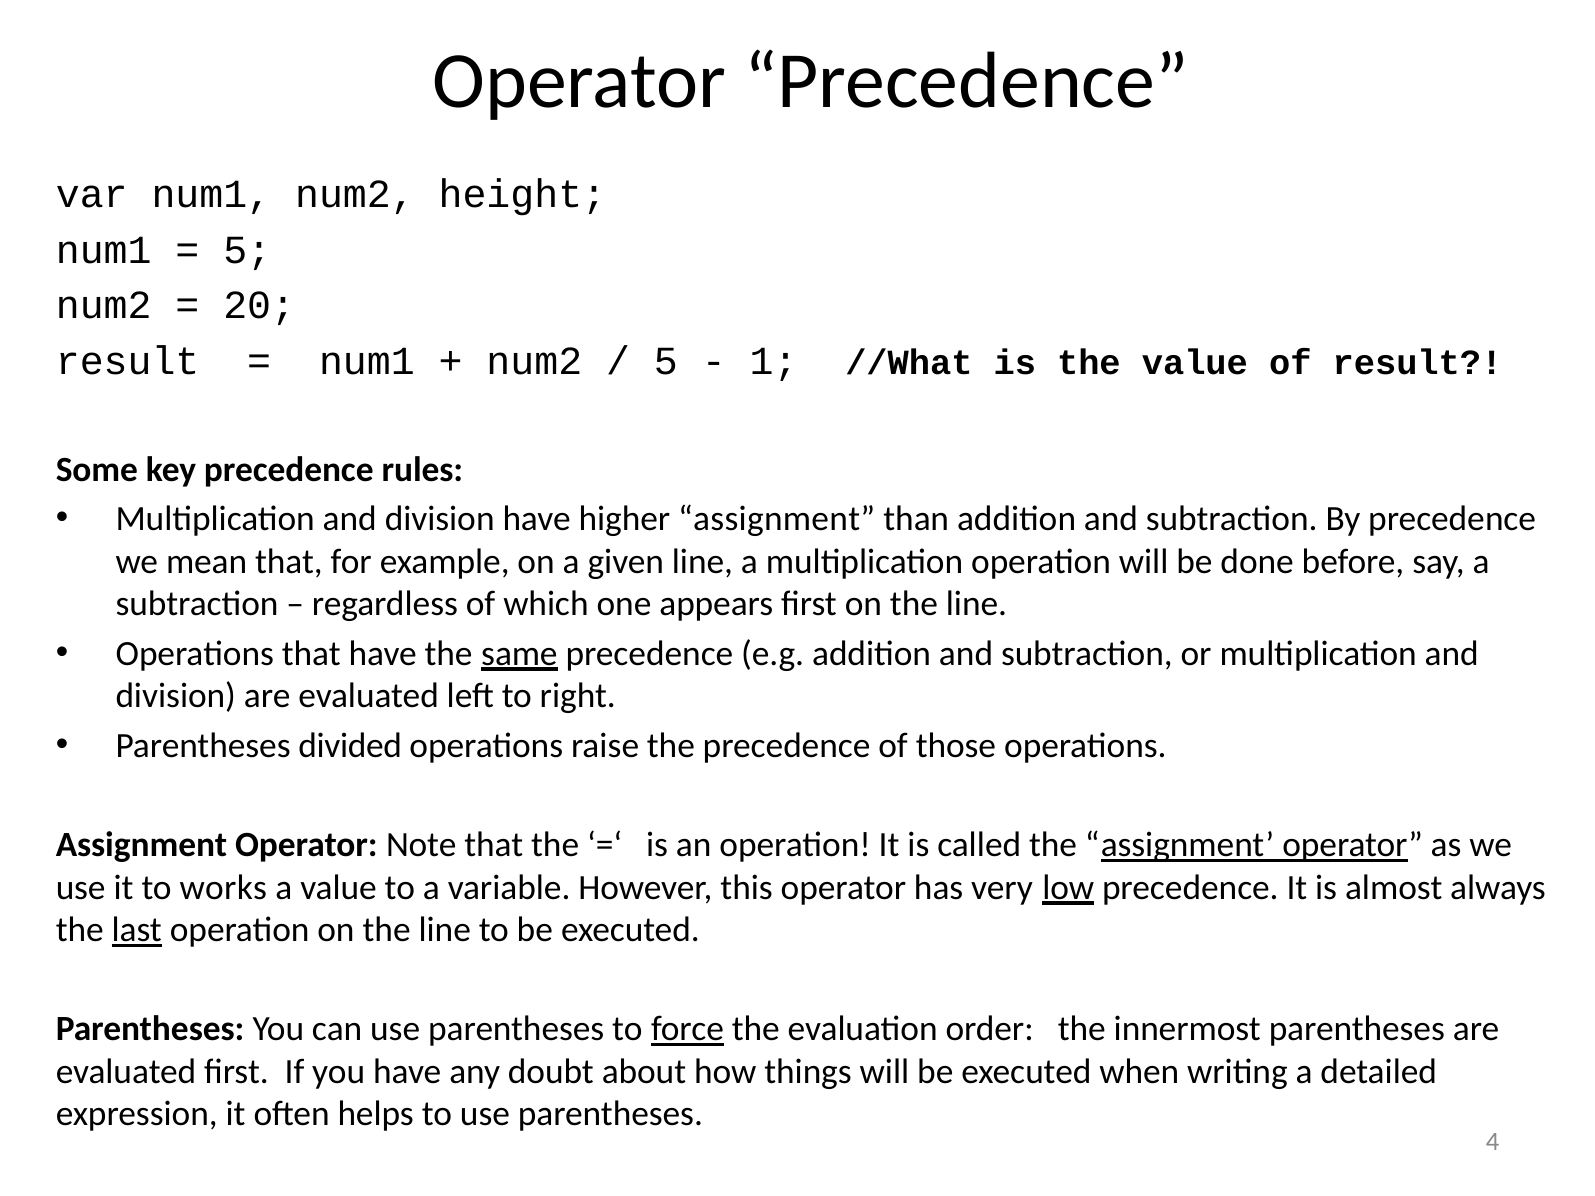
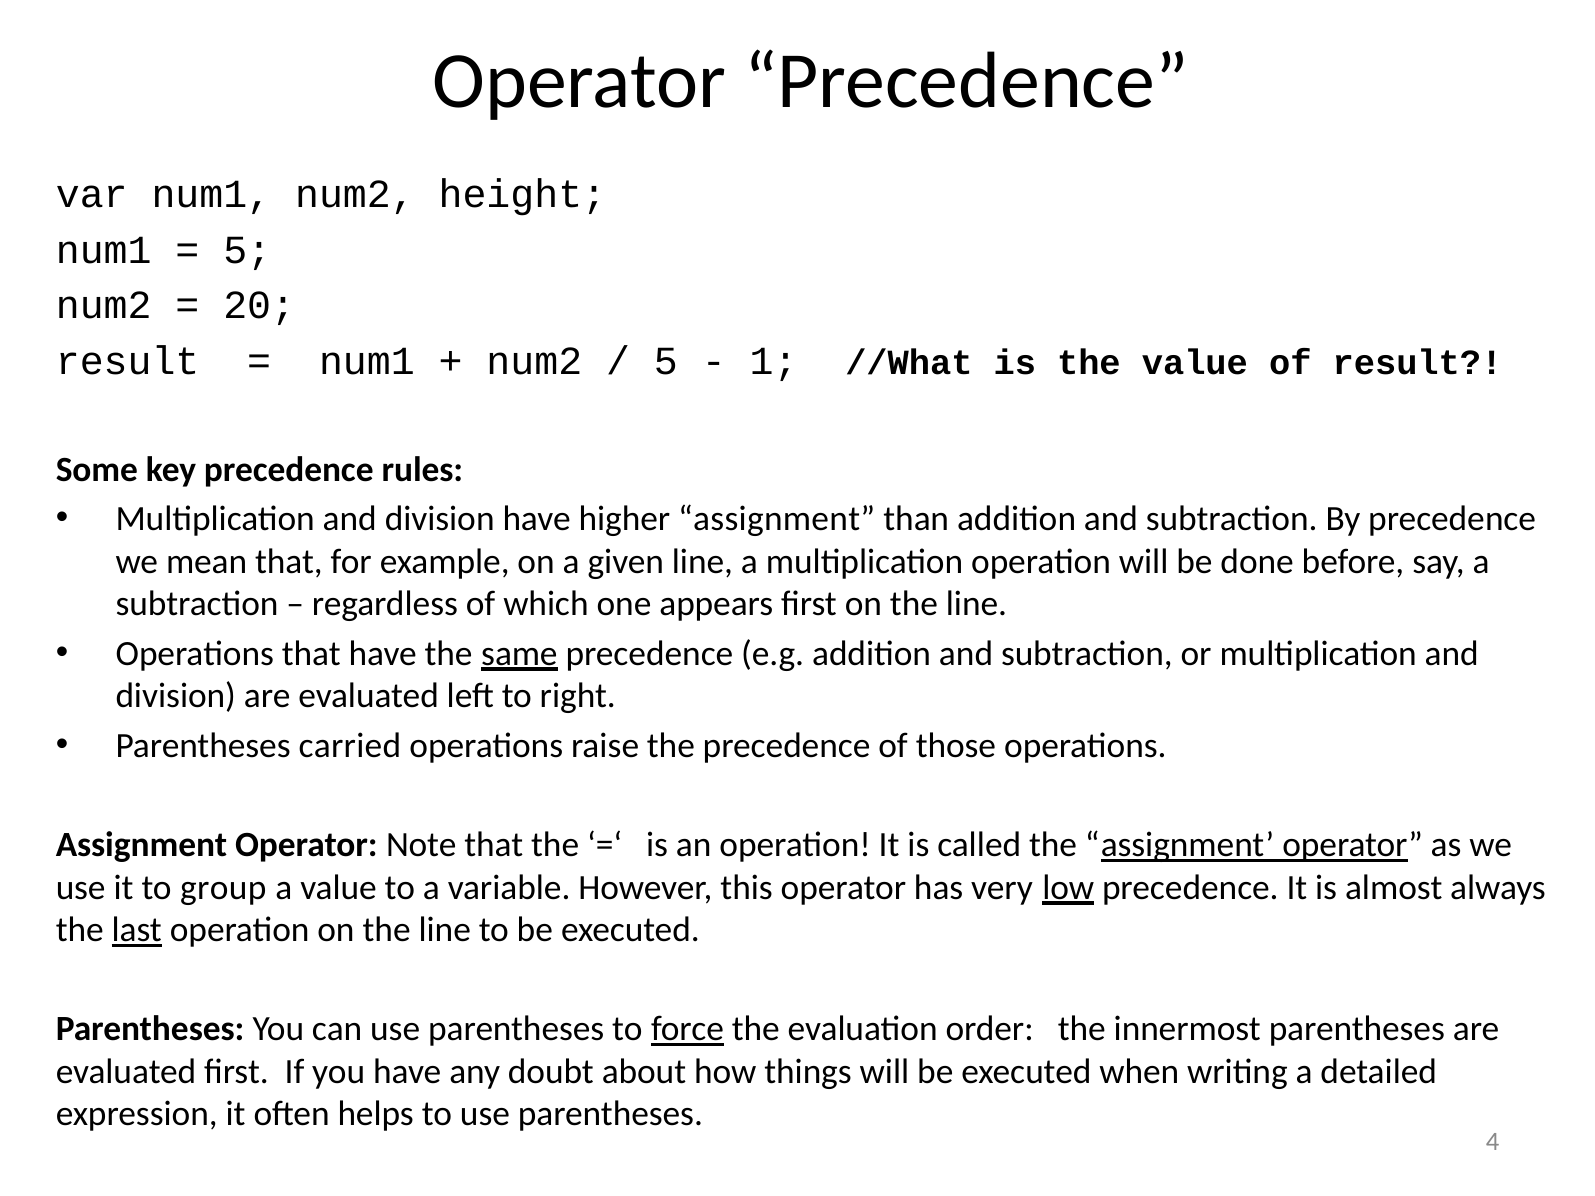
divided: divided -> carried
works: works -> group
